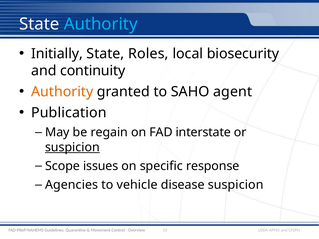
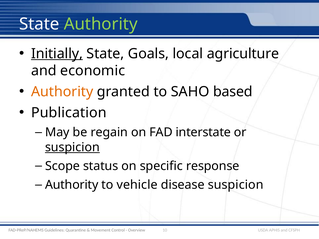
Authority at (101, 24) colour: light blue -> light green
Initially underline: none -> present
Roles: Roles -> Goals
biosecurity: biosecurity -> agriculture
continuity: continuity -> economic
agent: agent -> based
issues: issues -> status
Agencies at (72, 185): Agencies -> Authority
